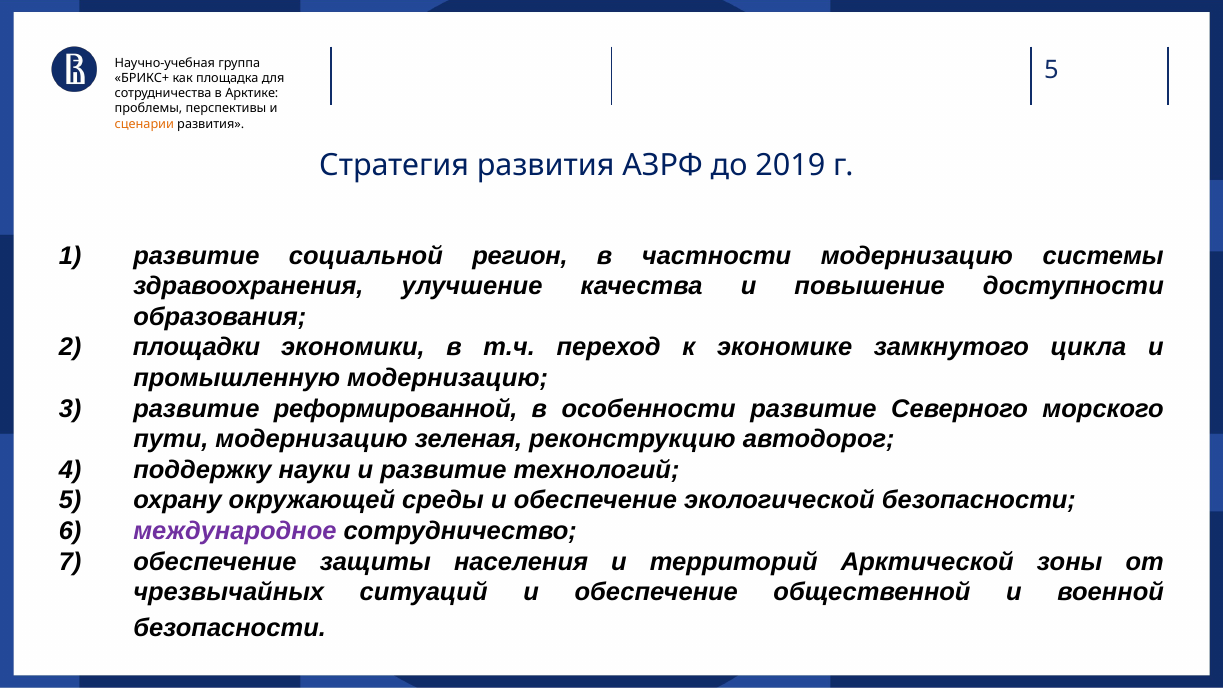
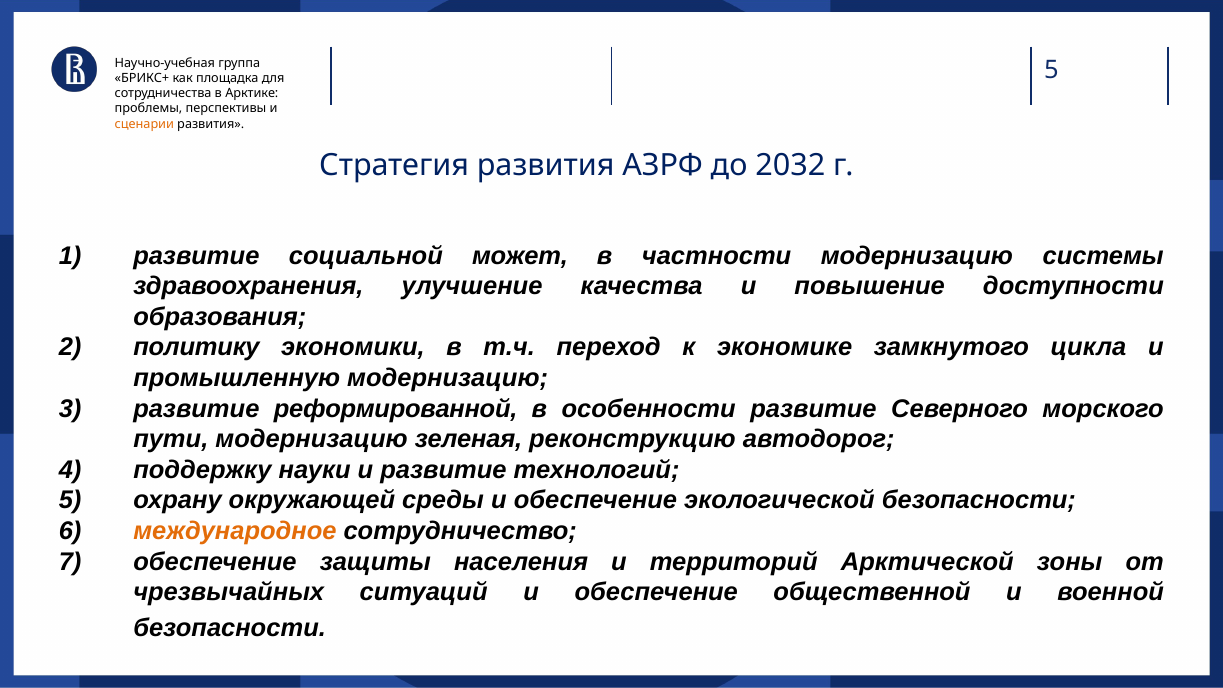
2019: 2019 -> 2032
регион: регион -> может
площадки: площадки -> политику
международное colour: purple -> orange
